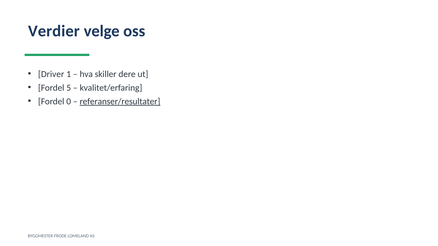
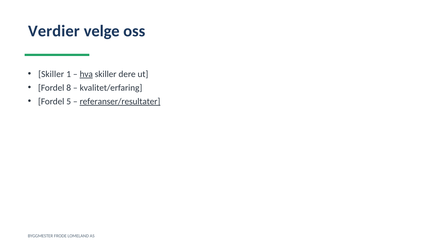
Driver at (51, 74): Driver -> Skiller
hva underline: none -> present
5: 5 -> 8
0: 0 -> 5
